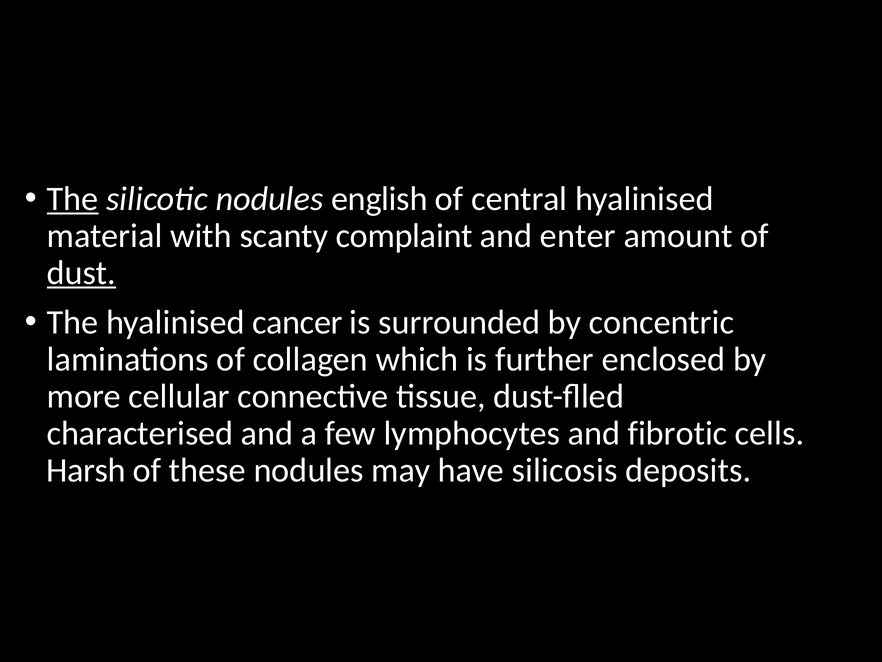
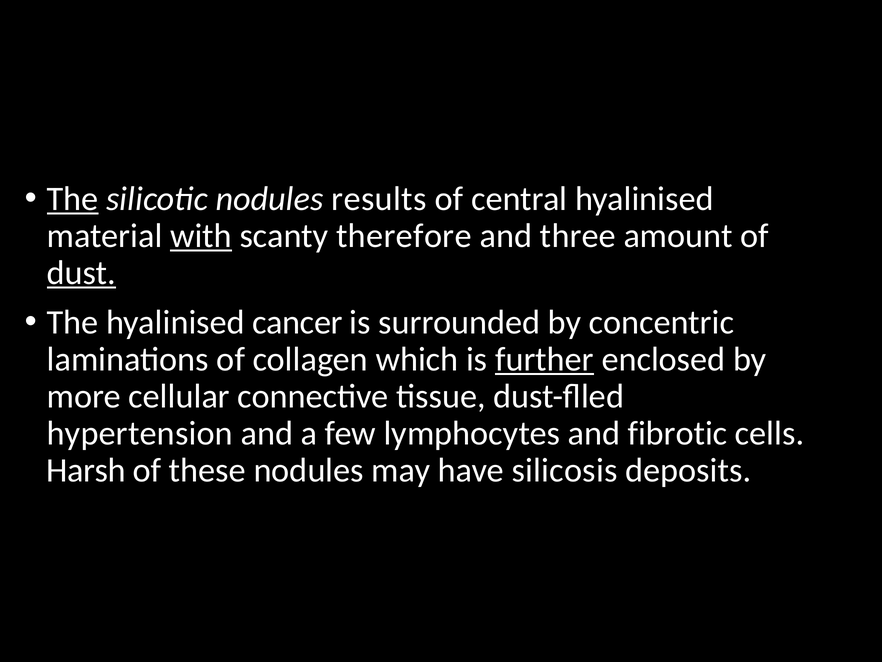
english: english -> results
with underline: none -> present
complaint: complaint -> therefore
enter: enter -> three
further underline: none -> present
characterised: characterised -> hypertension
